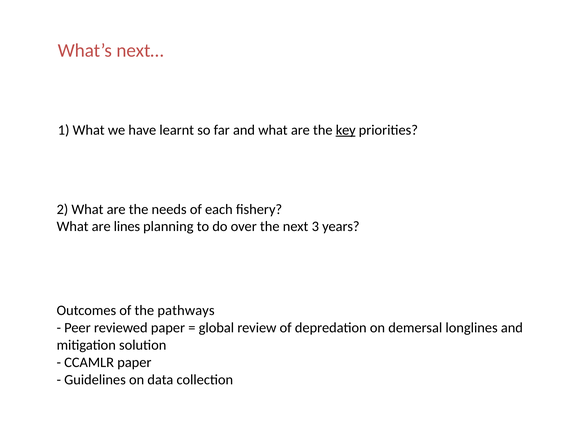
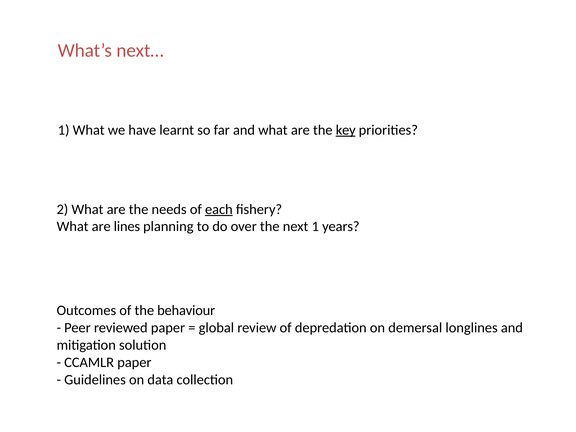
each underline: none -> present
next 3: 3 -> 1
pathways: pathways -> behaviour
